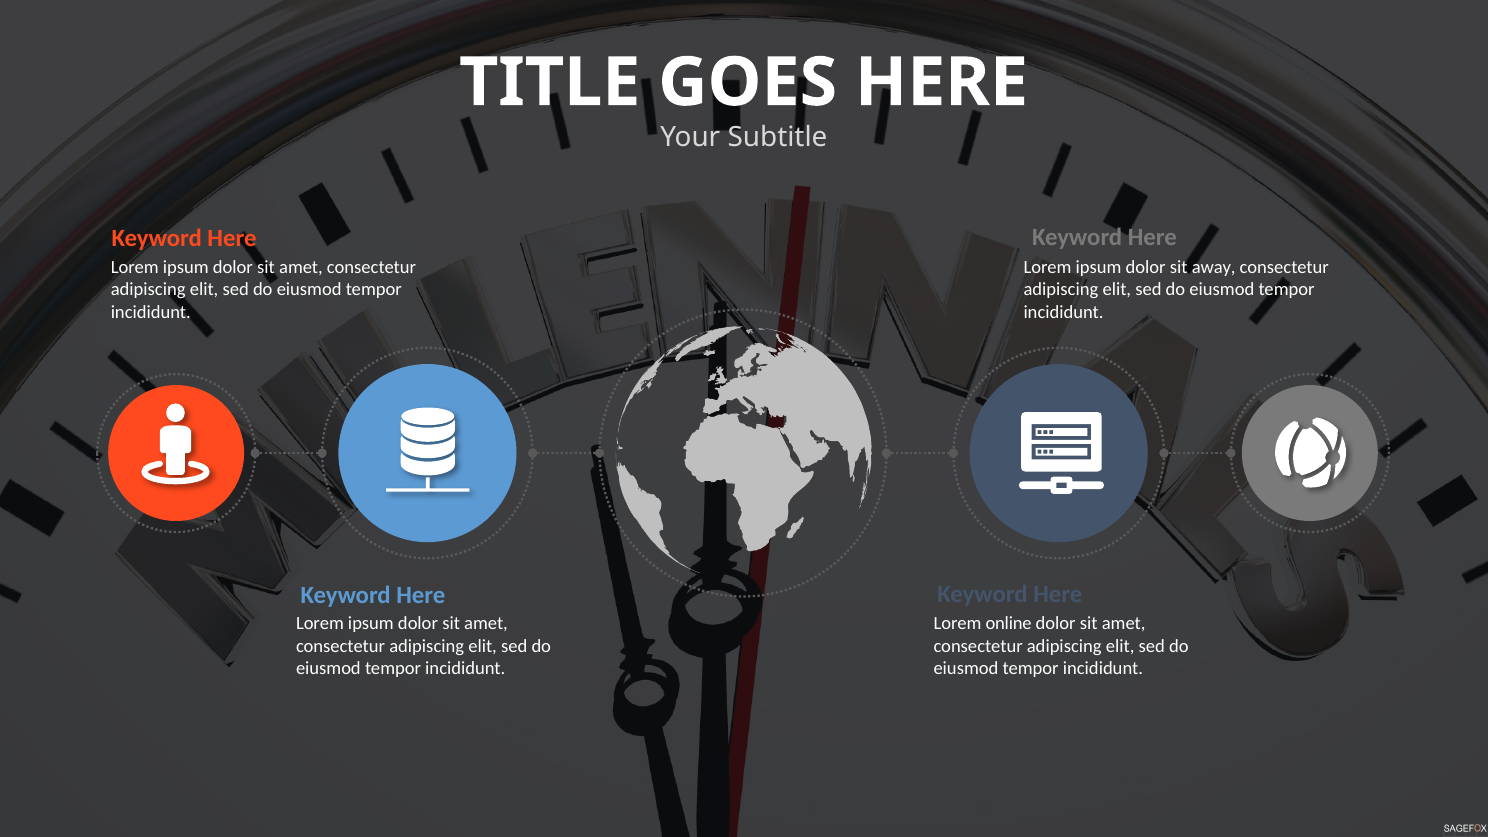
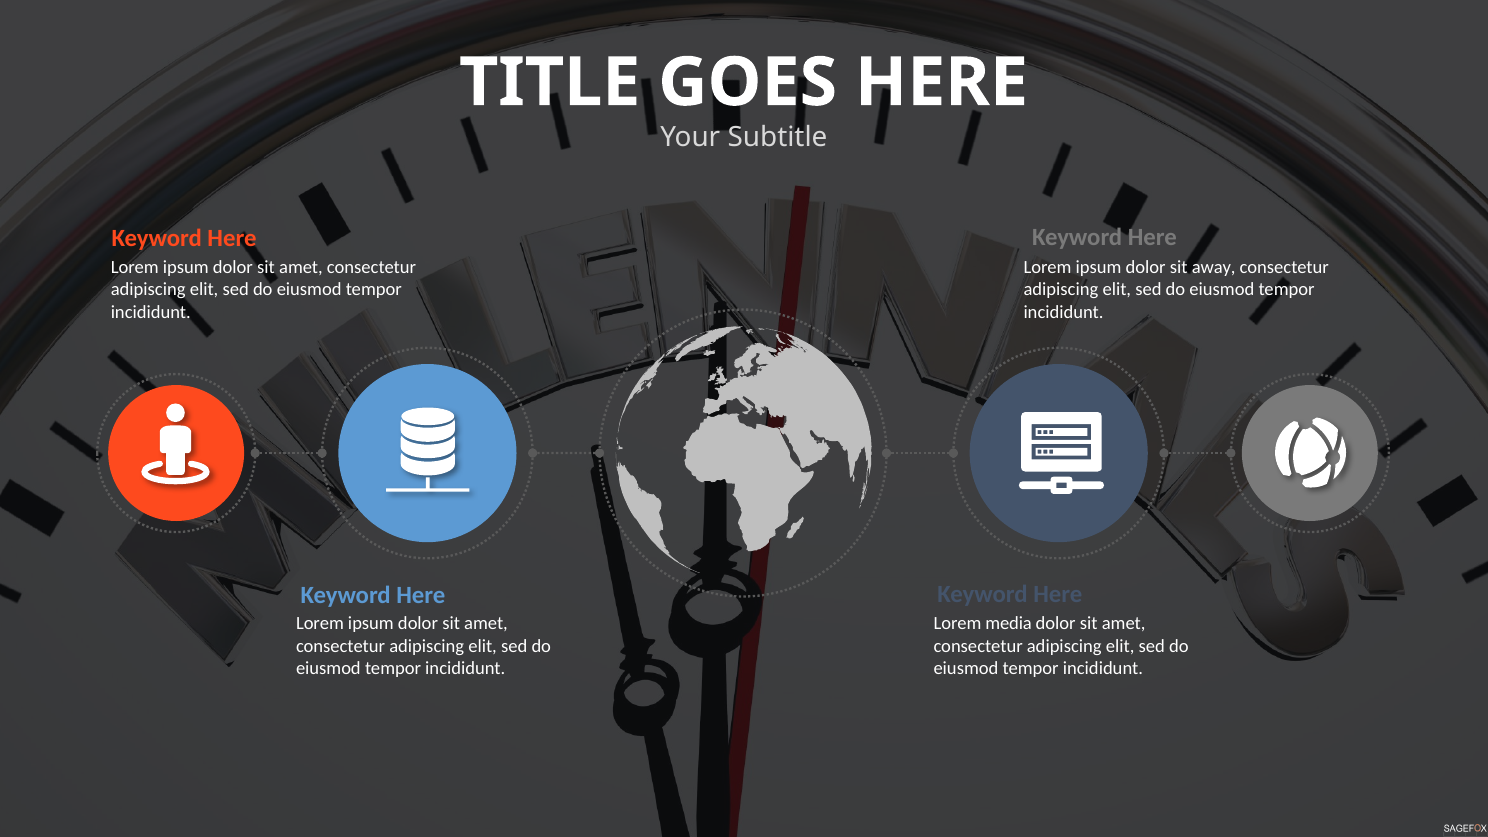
online: online -> media
